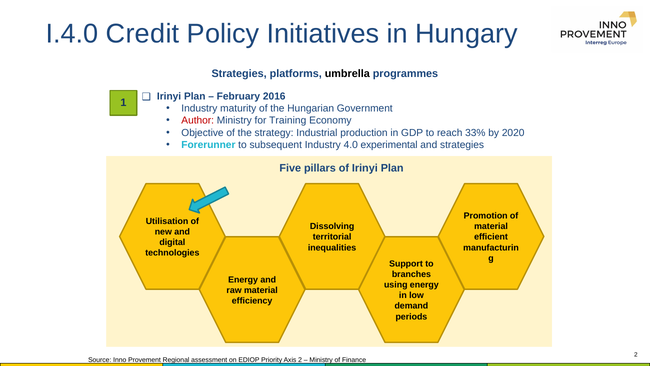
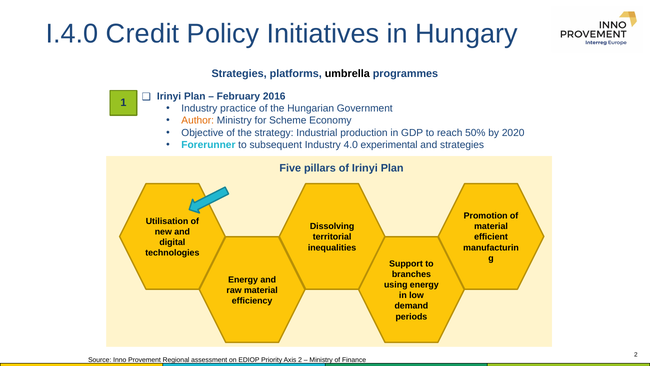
maturity: maturity -> practice
Author colour: red -> orange
Training: Training -> Scheme
33%: 33% -> 50%
